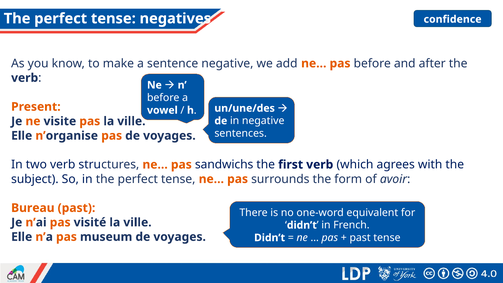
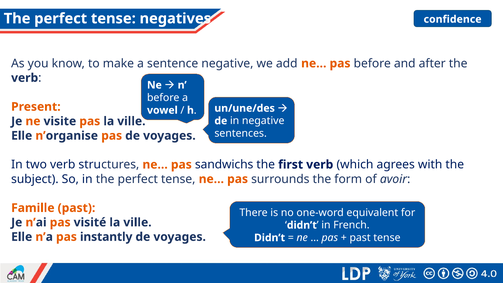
Bureau: Bureau -> Famille
museum: museum -> instantly
